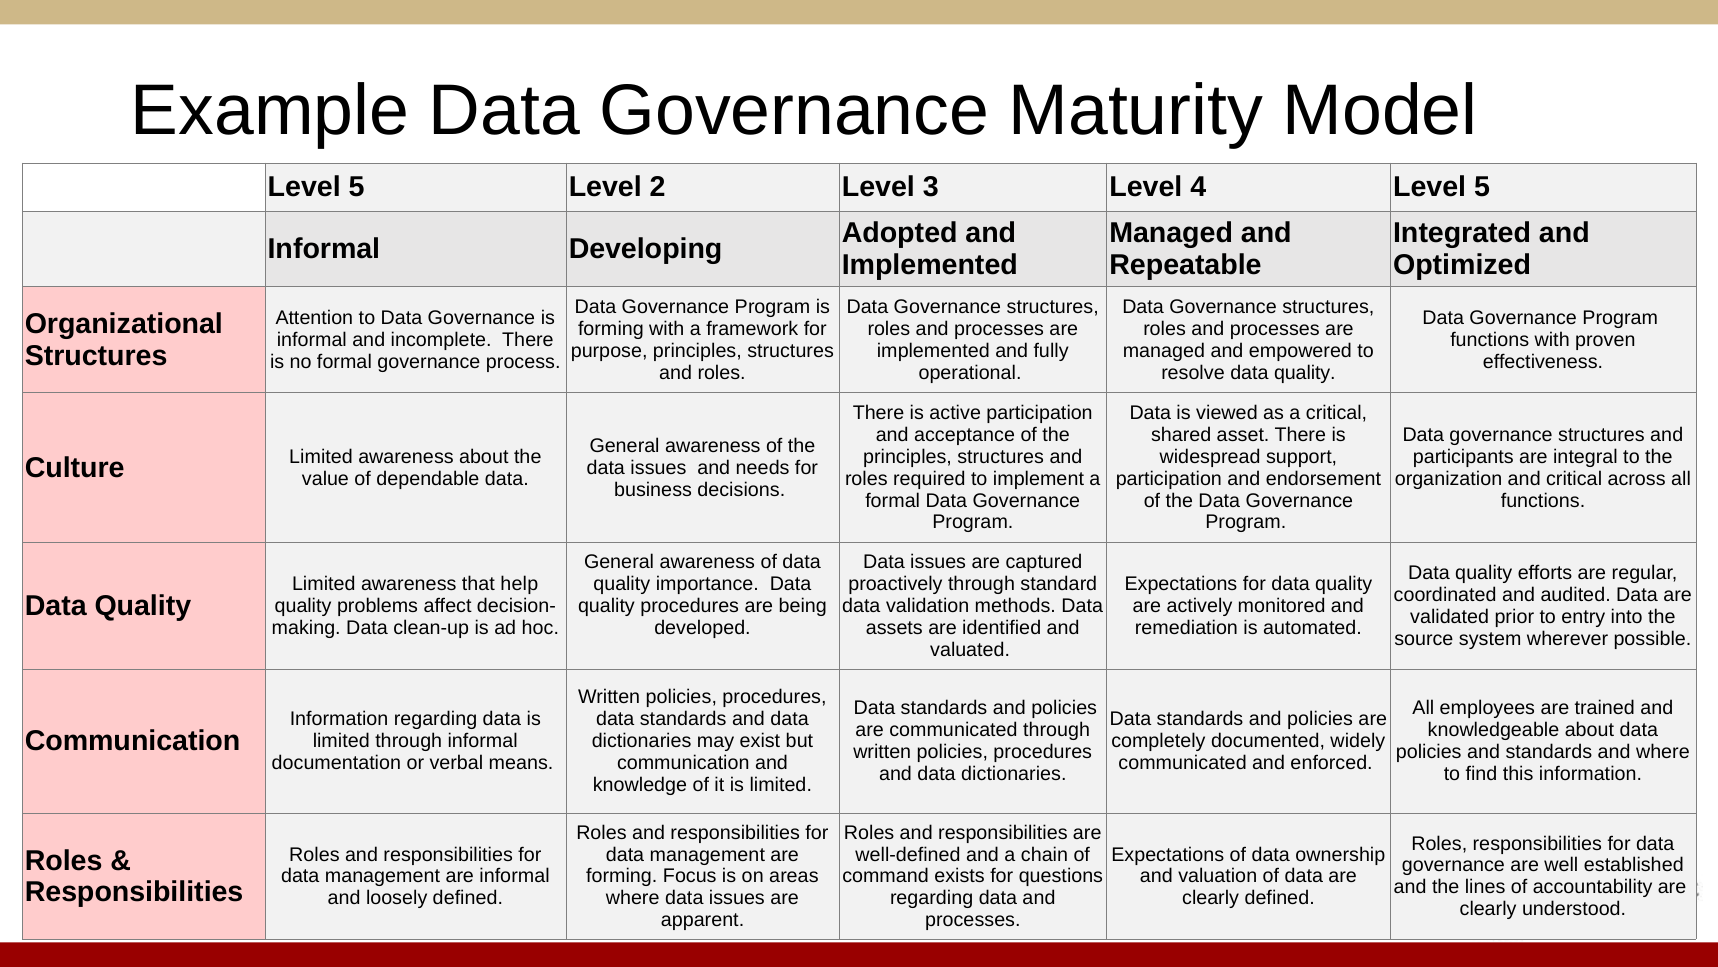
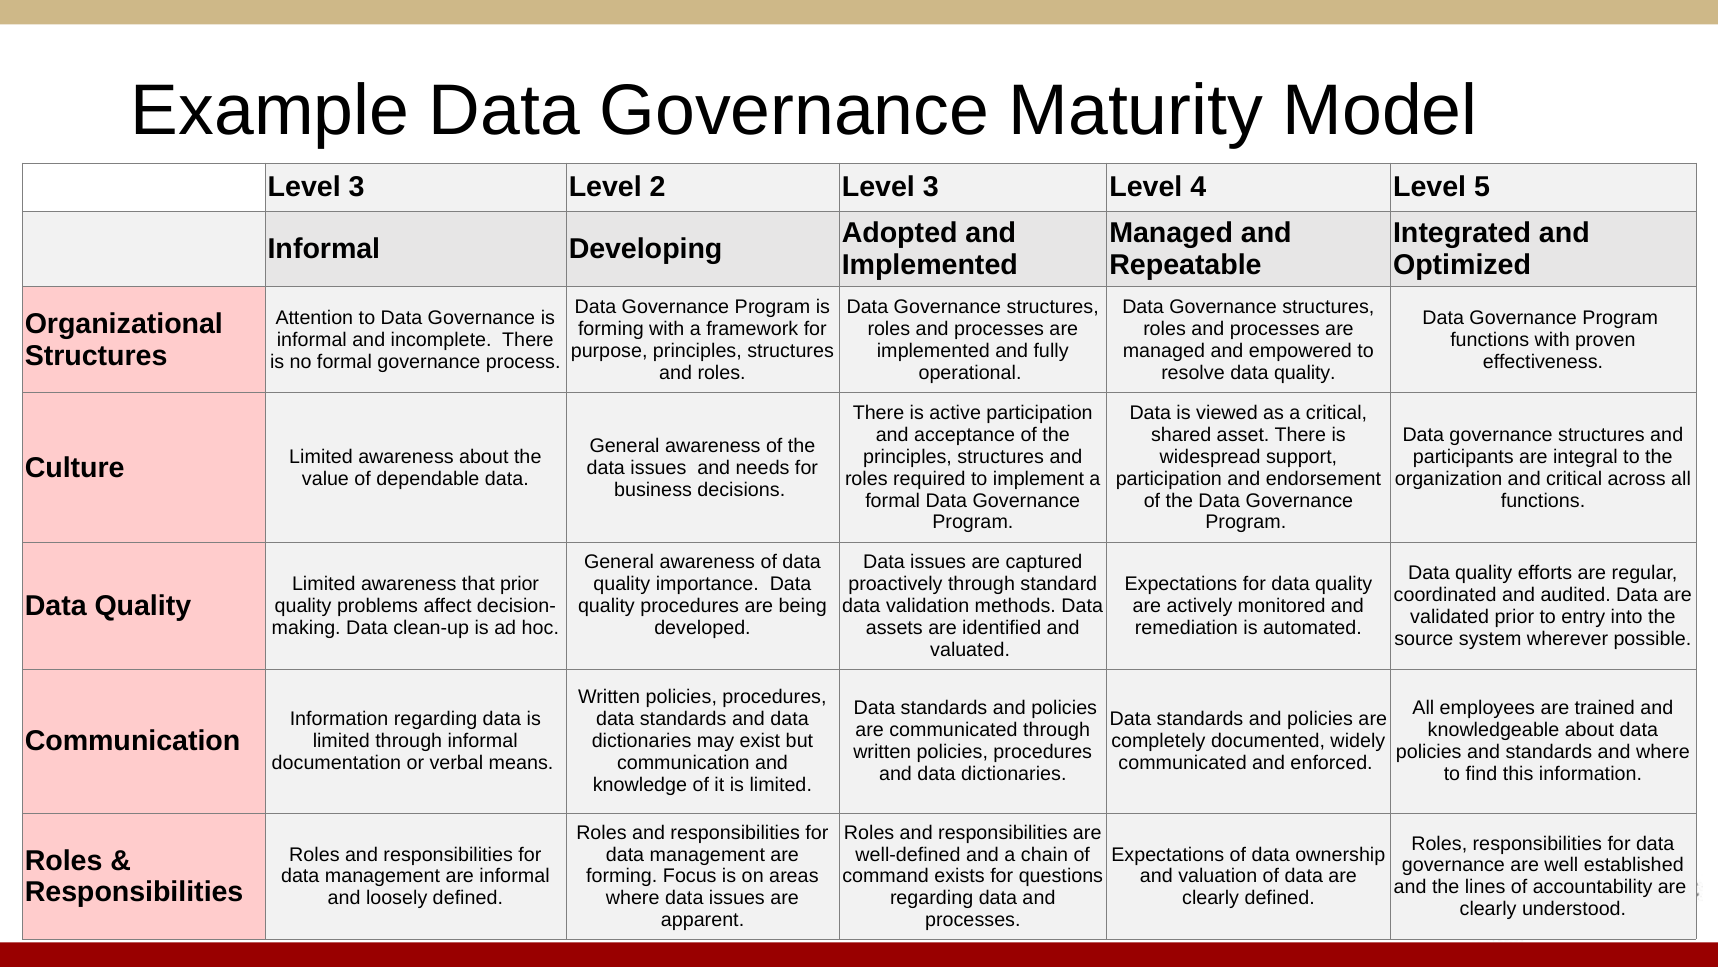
5 at (357, 187): 5 -> 3
that help: help -> prior
